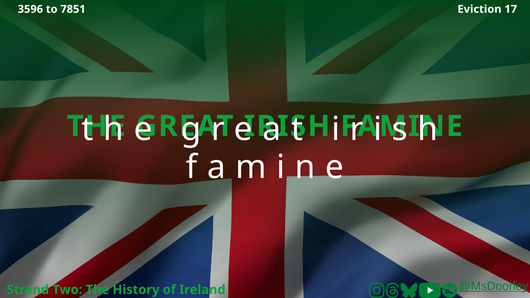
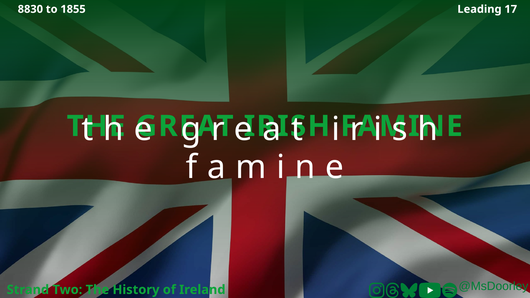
3596: 3596 -> 8830
7851: 7851 -> 1855
Eviction: Eviction -> Leading
@MsDoorley underline: present -> none
